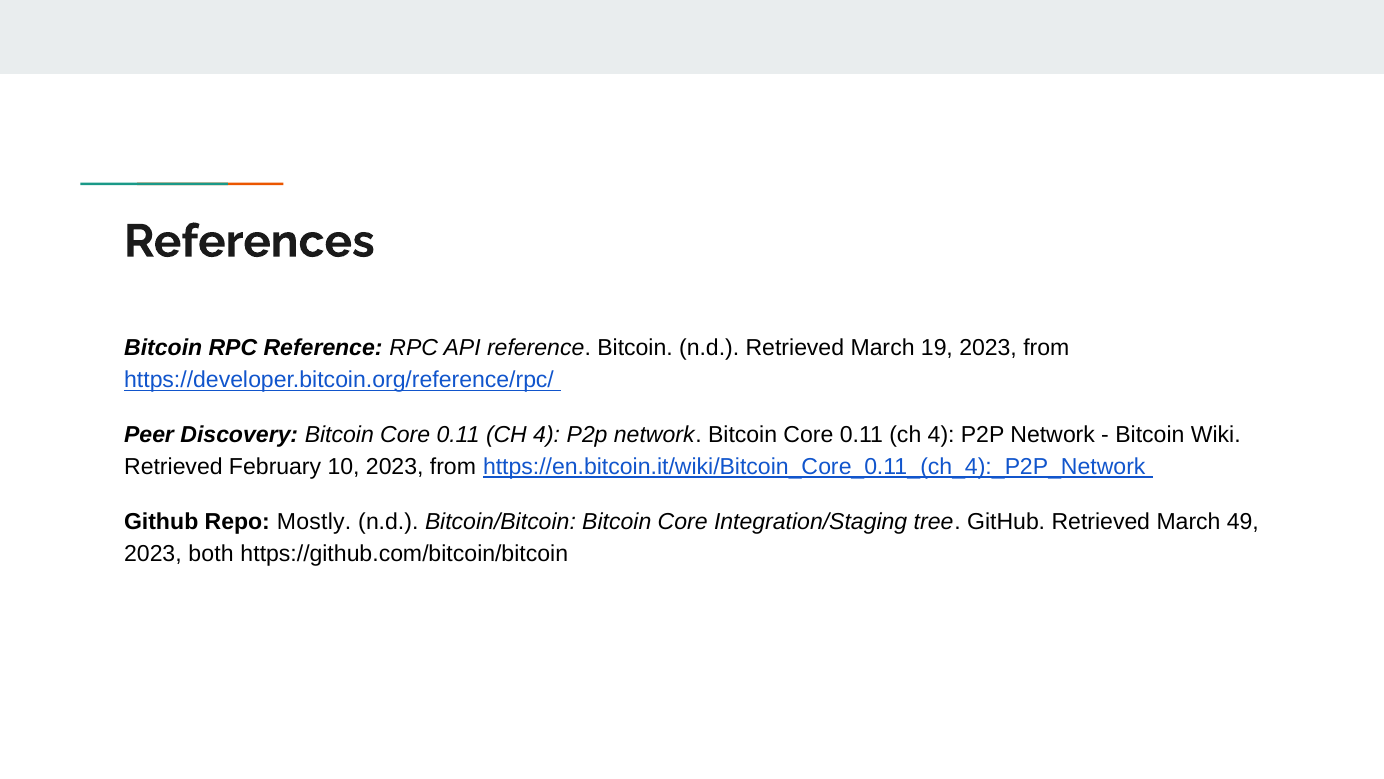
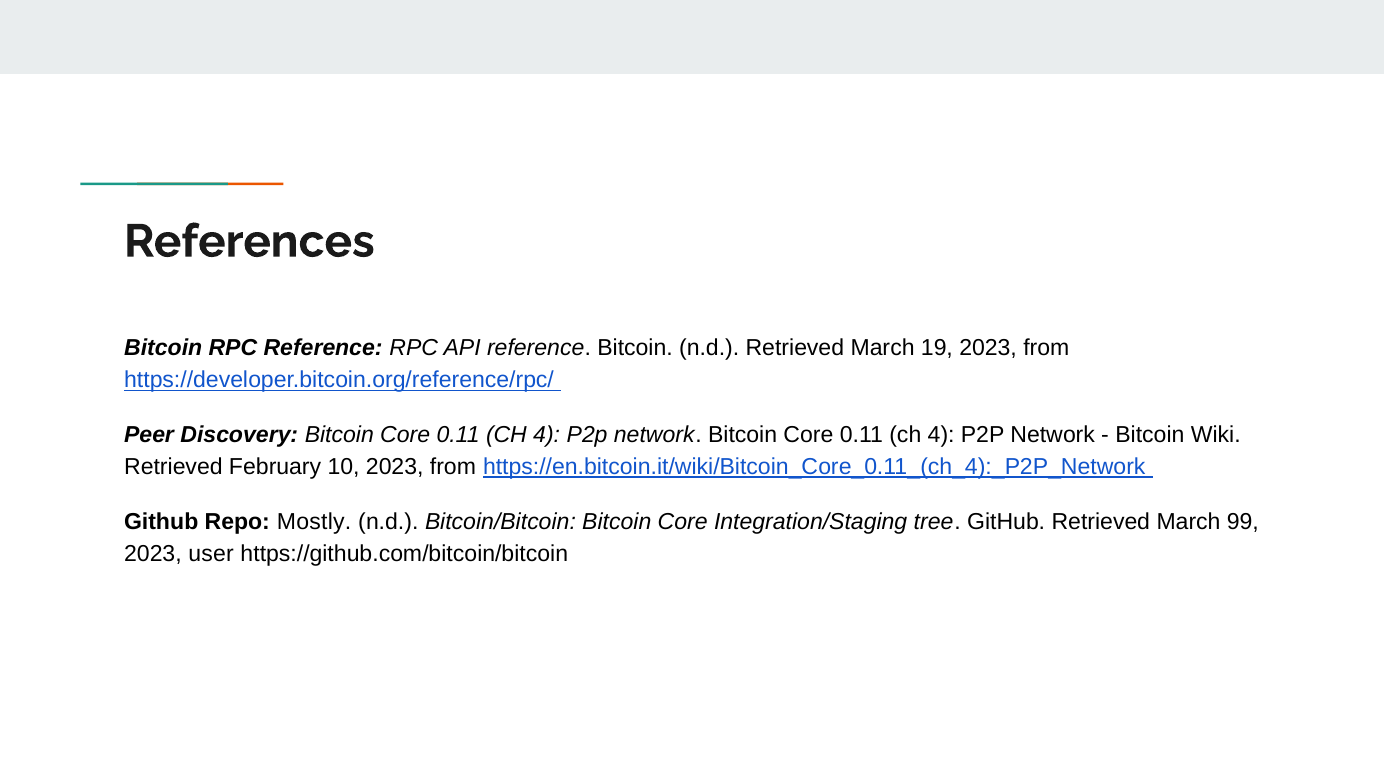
49: 49 -> 99
both: both -> user
